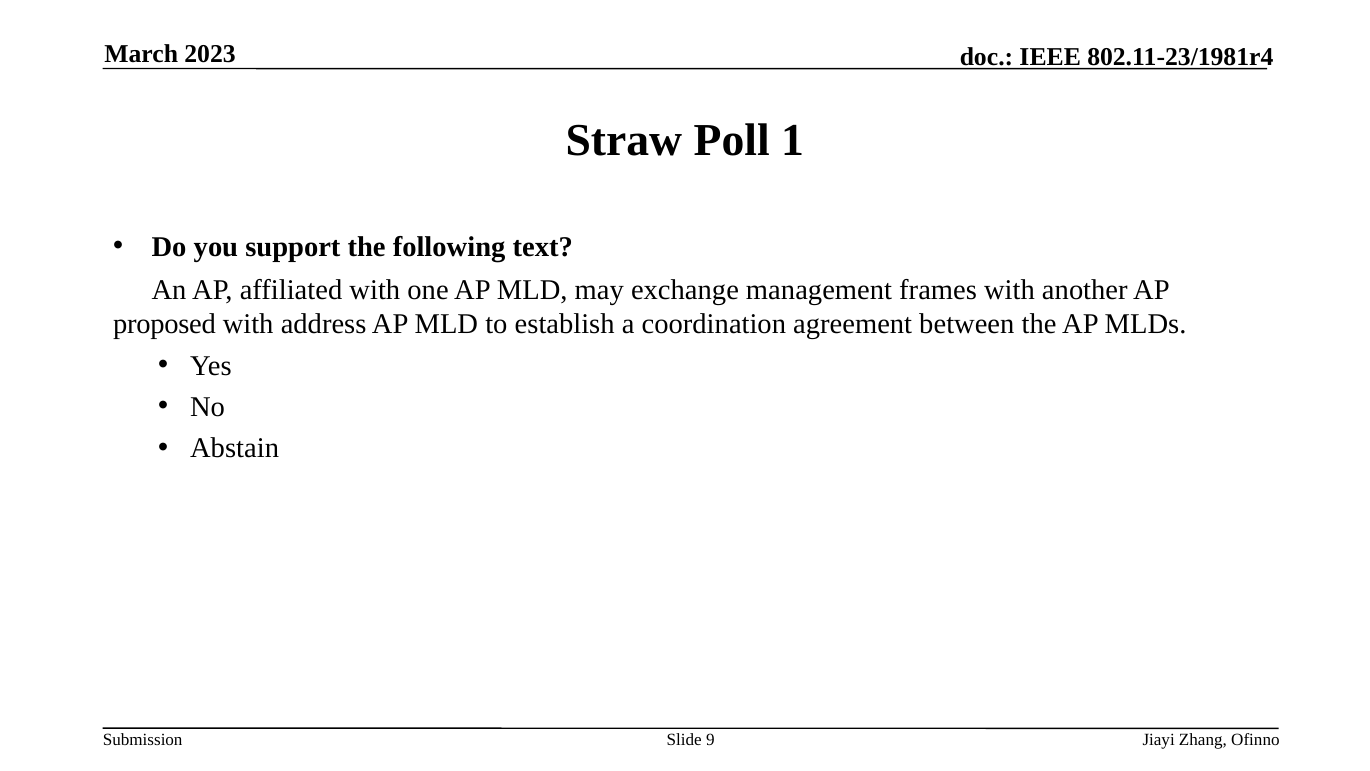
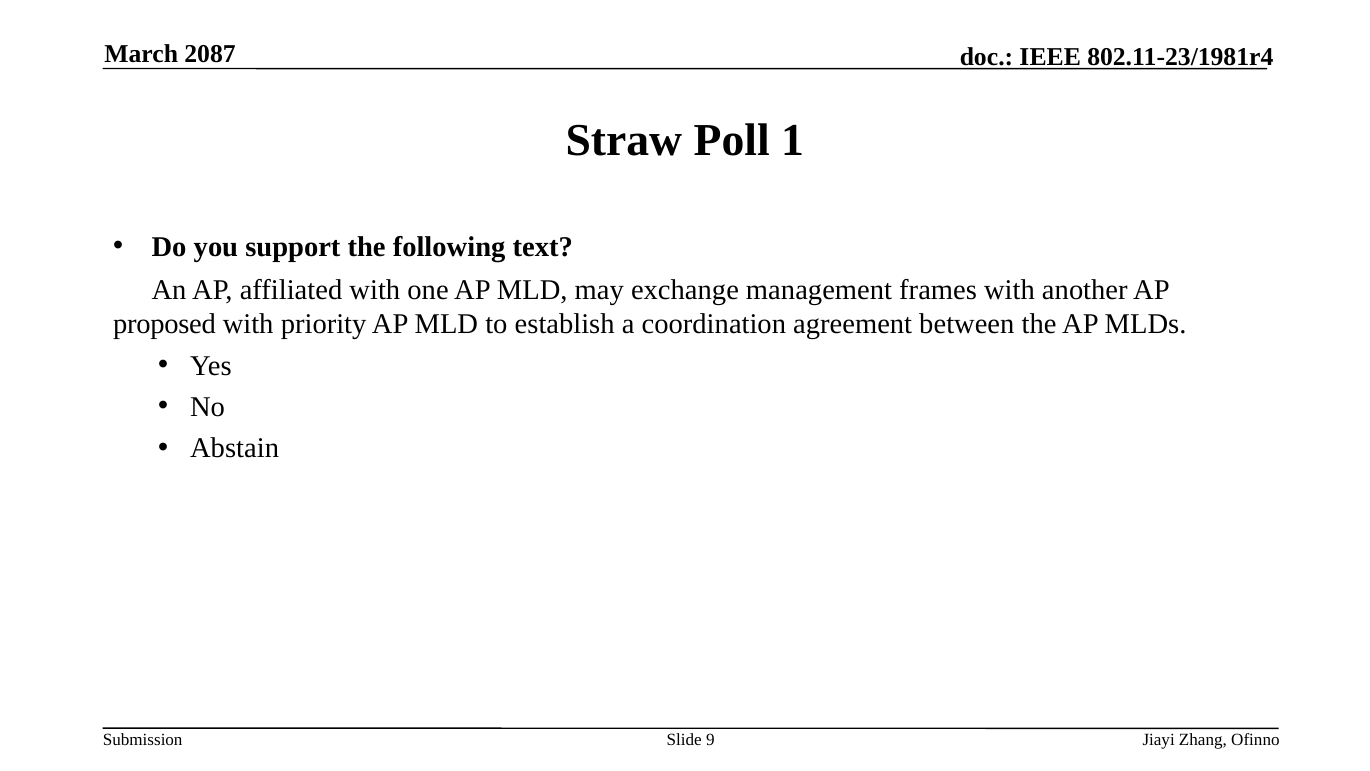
2023: 2023 -> 2087
address: address -> priority
